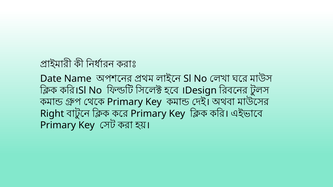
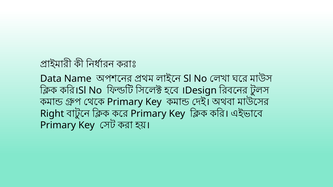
Date: Date -> Data
